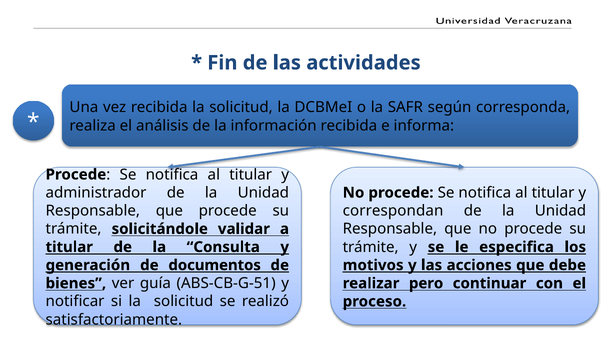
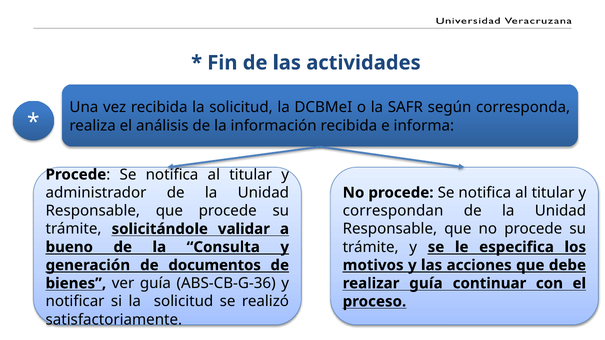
titular at (69, 247): titular -> bueno
ABS-CB-G-51: ABS-CB-G-51 -> ABS-CB-G-36
realizar pero: pero -> guía
